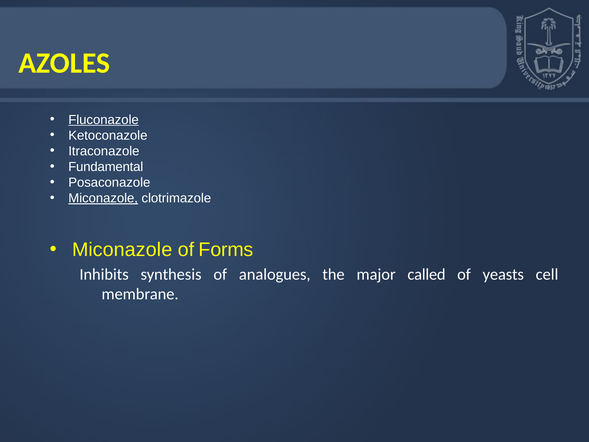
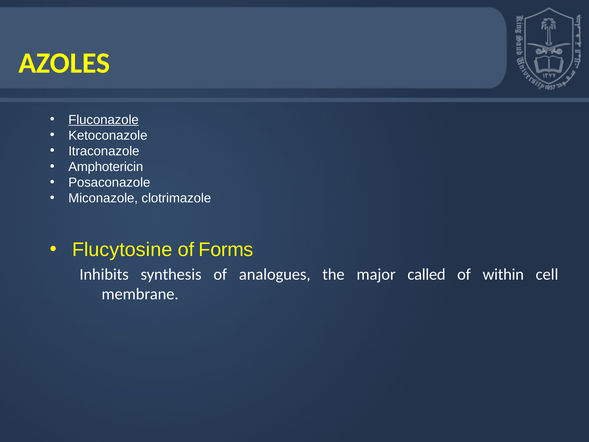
Fundamental: Fundamental -> Amphotericin
Miconazole at (103, 198) underline: present -> none
Miconazole at (122, 250): Miconazole -> Flucytosine
yeasts: yeasts -> within
